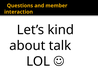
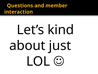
talk: talk -> just
